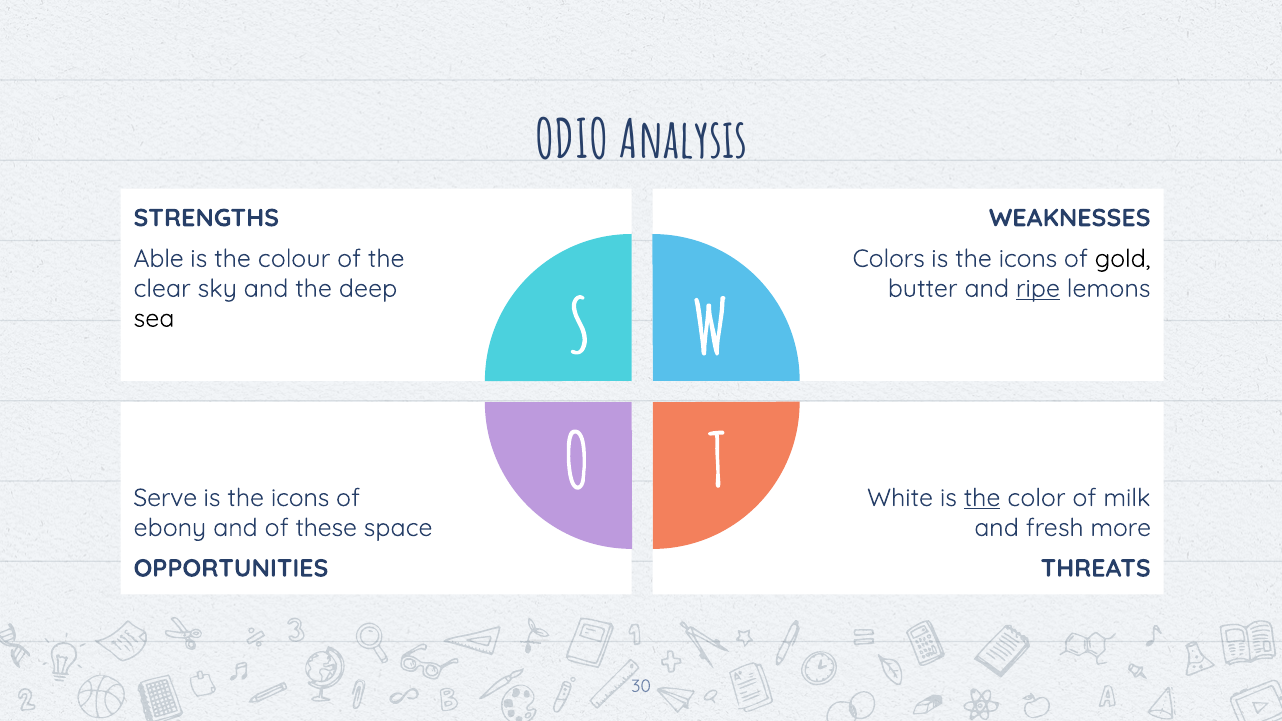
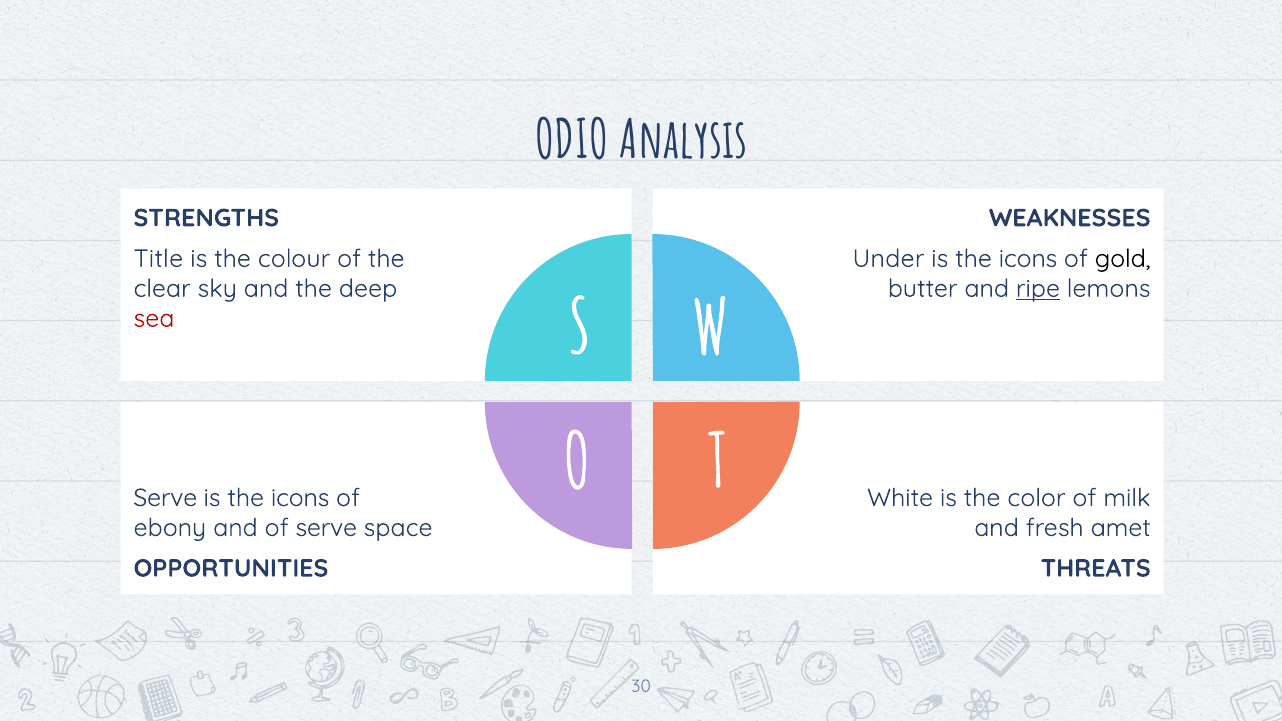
Able: Able -> Title
Colors: Colors -> Under
sea colour: black -> red
the at (982, 498) underline: present -> none
of these: these -> serve
more: more -> amet
